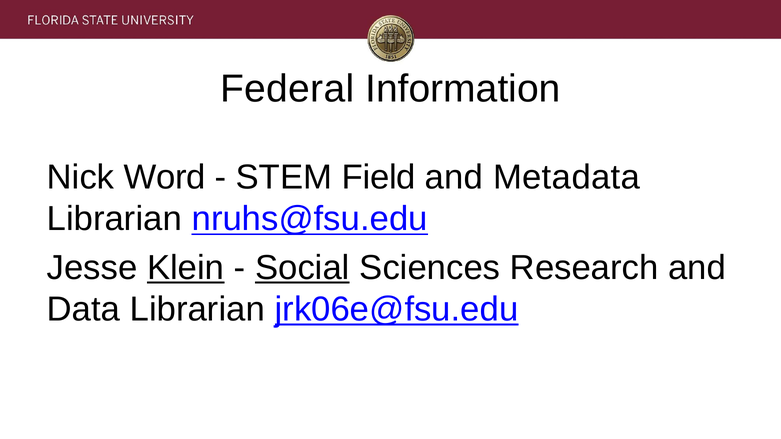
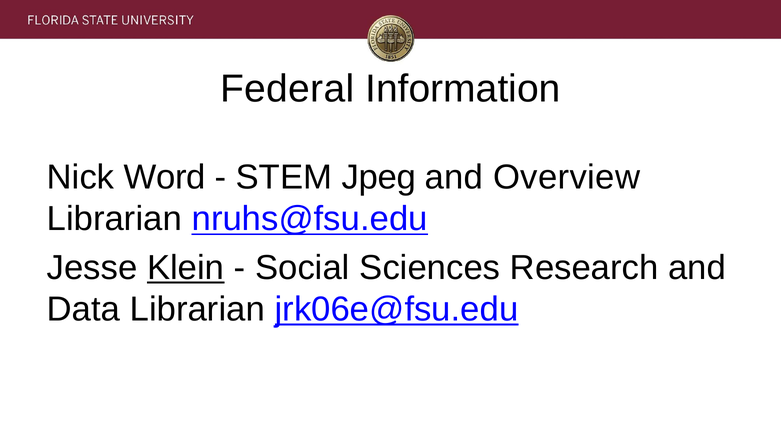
Field: Field -> Jpeg
Metadata: Metadata -> Overview
Social underline: present -> none
